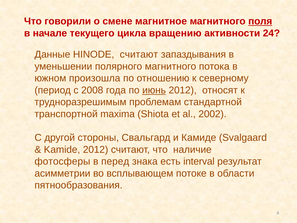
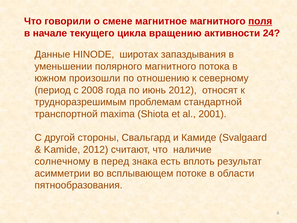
HINODE считают: считают -> широтах
произошла: произошла -> произошли
июнь underline: present -> none
2002: 2002 -> 2001
фотосферы: фотосферы -> солнечному
interval: interval -> вплоть
